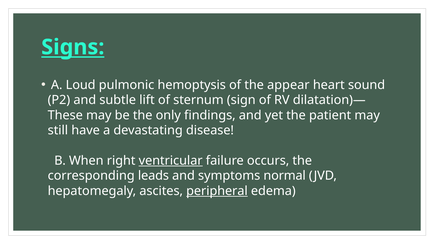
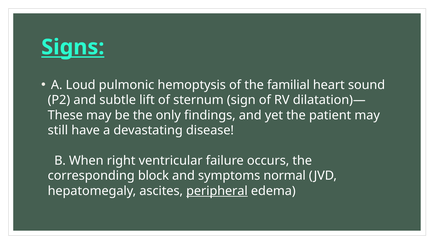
appear: appear -> familial
ventricular underline: present -> none
leads: leads -> block
